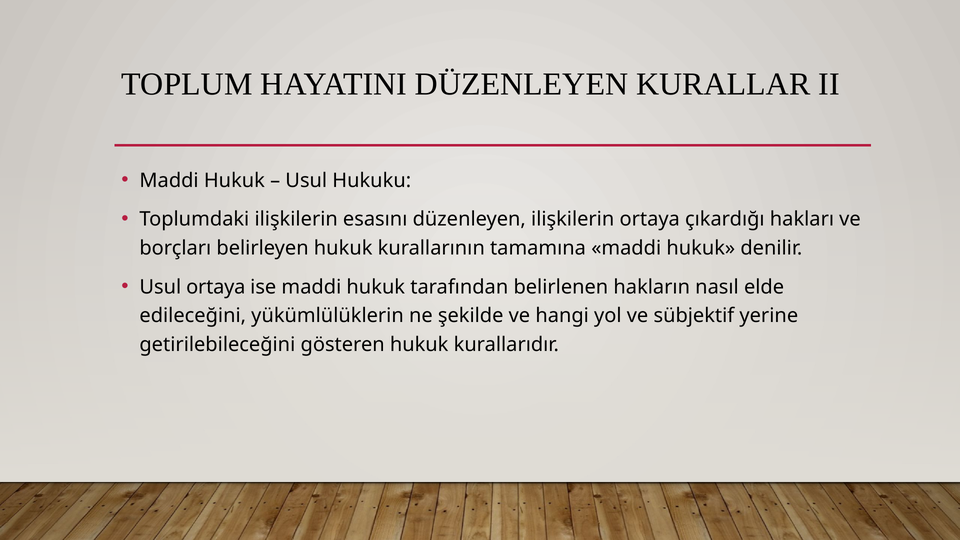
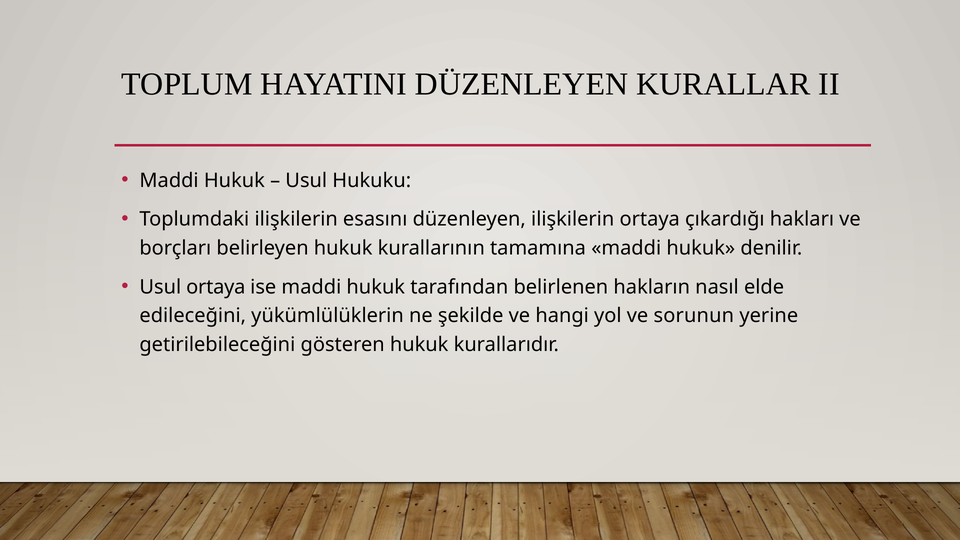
sübjektif: sübjektif -> sorunun
